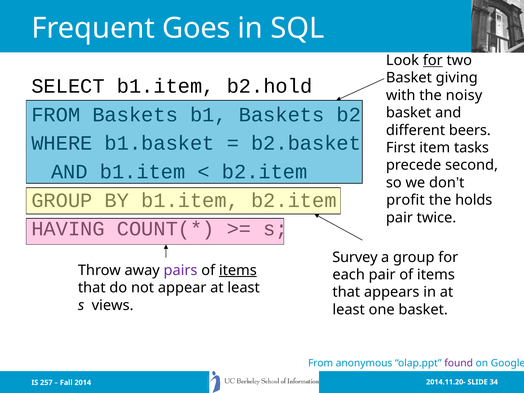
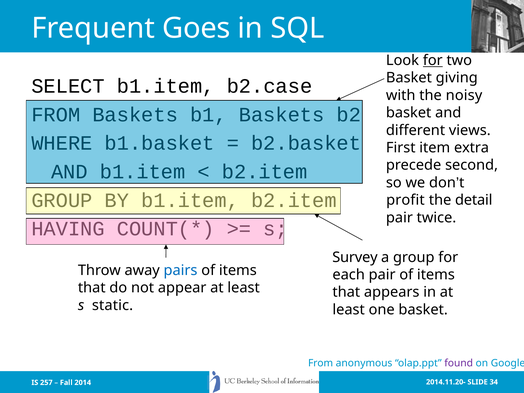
b2.hold: b2.hold -> b2.case
beers: beers -> views
tasks: tasks -> extra
holds: holds -> detail
pairs colour: purple -> blue
items at (238, 270) underline: present -> none
views: views -> static
